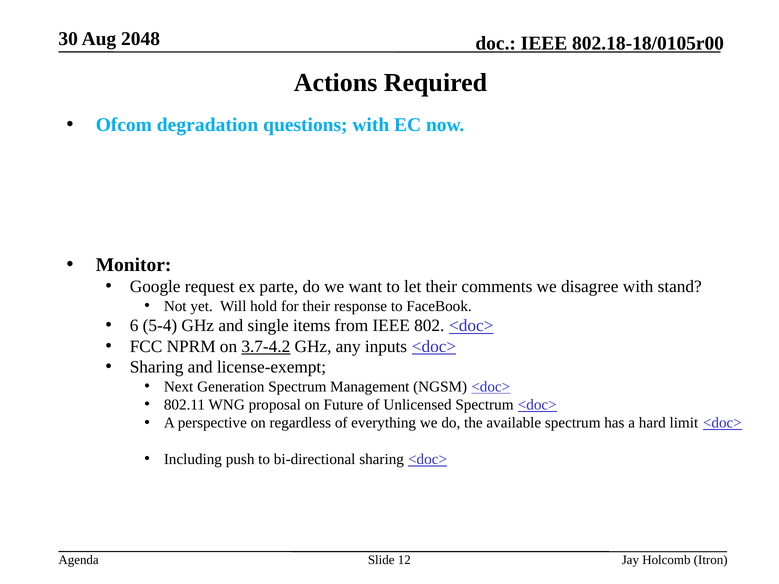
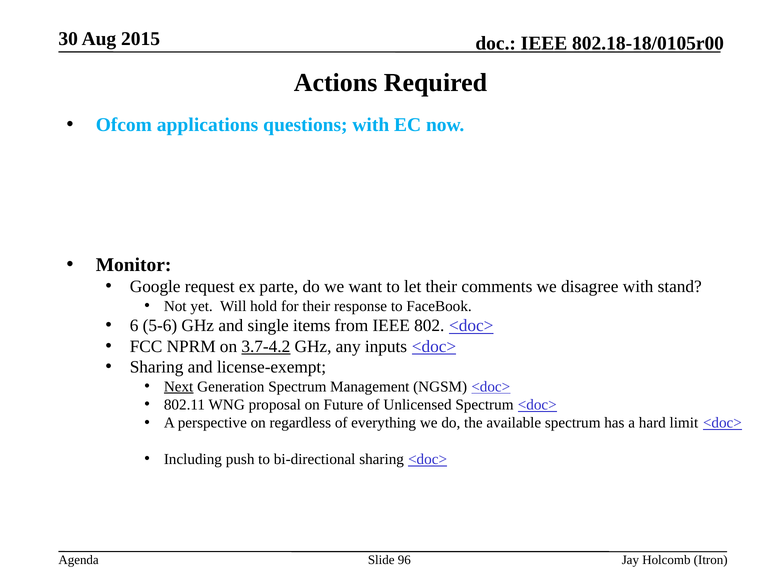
2048: 2048 -> 2015
degradation: degradation -> applications
5-4: 5-4 -> 5-6
Next underline: none -> present
12: 12 -> 96
